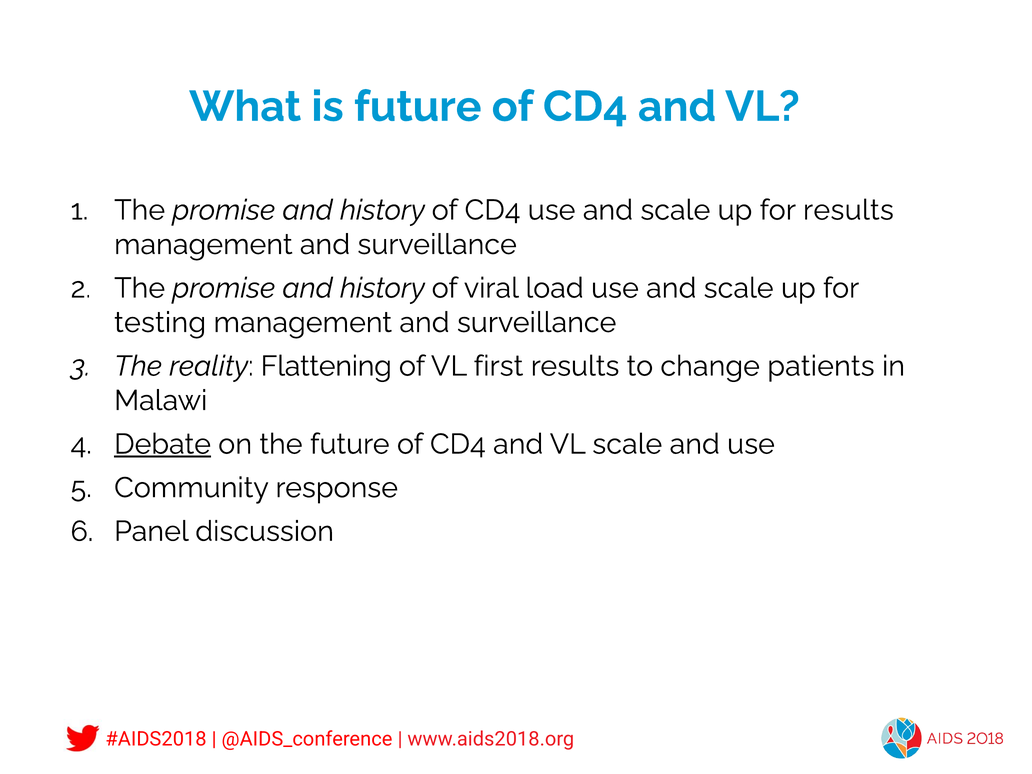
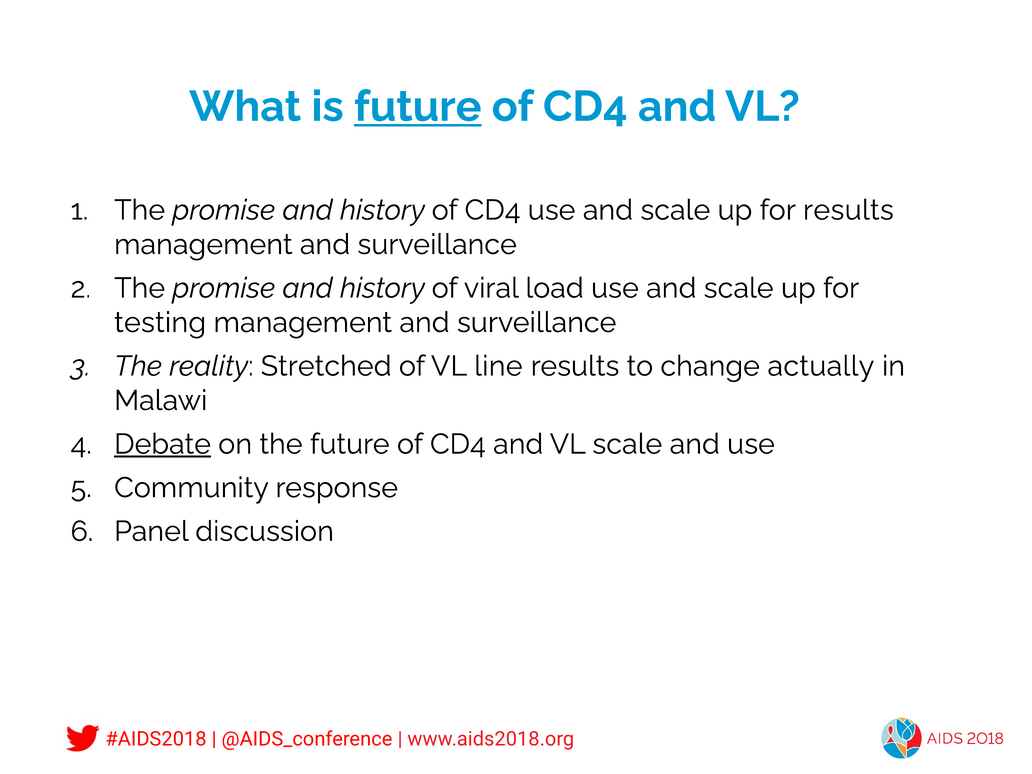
future at (418, 107) underline: none -> present
Flattening: Flattening -> Stretched
first: first -> line
patients: patients -> actually
